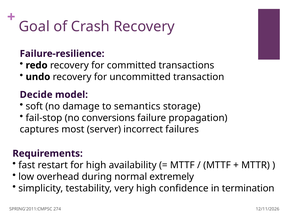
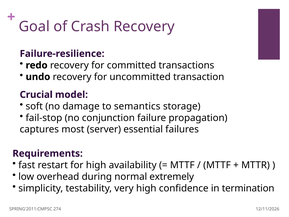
Decide: Decide -> Crucial
conversions: conversions -> conjunction
incorrect: incorrect -> essential
